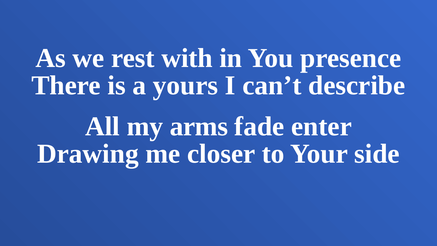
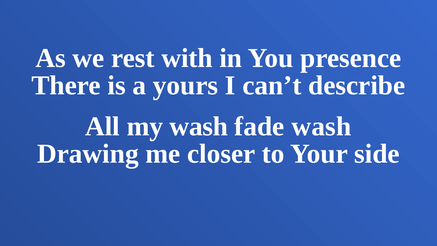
my arms: arms -> wash
fade enter: enter -> wash
